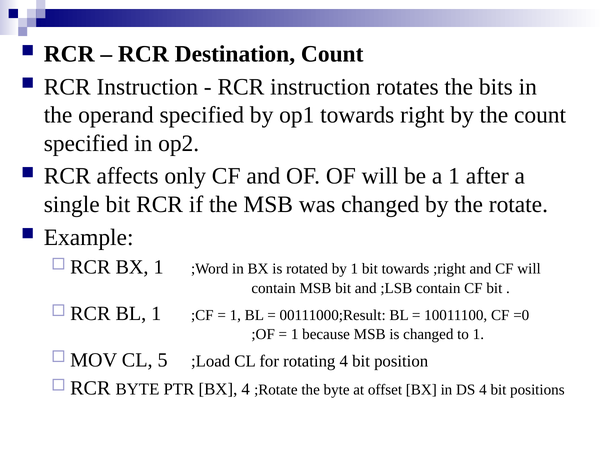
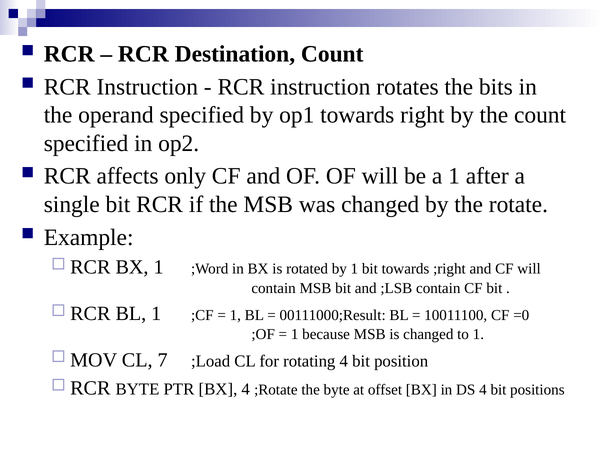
5: 5 -> 7
